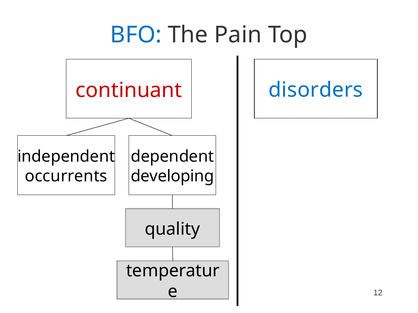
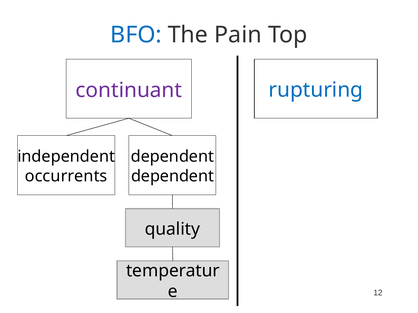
disorders: disorders -> rupturing
continuant colour: red -> purple
developing at (173, 176): developing -> dependent
